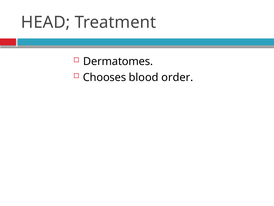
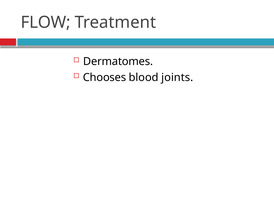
HEAD: HEAD -> FLOW
order: order -> joints
